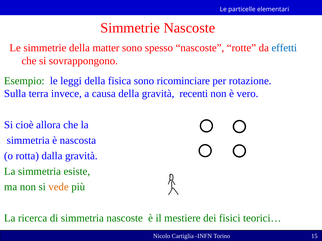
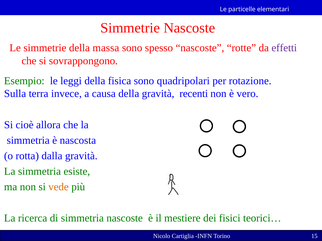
matter: matter -> massa
effetti colour: blue -> purple
ricominciare: ricominciare -> quadripolari
